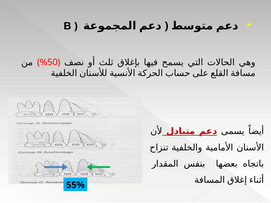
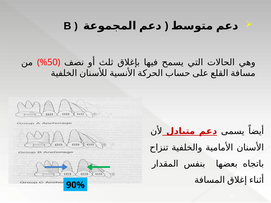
55%: 55% -> 90%
